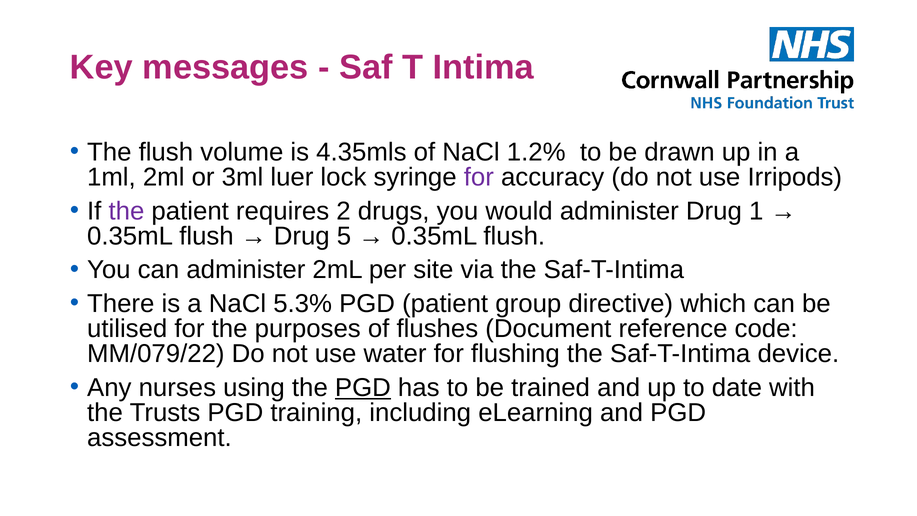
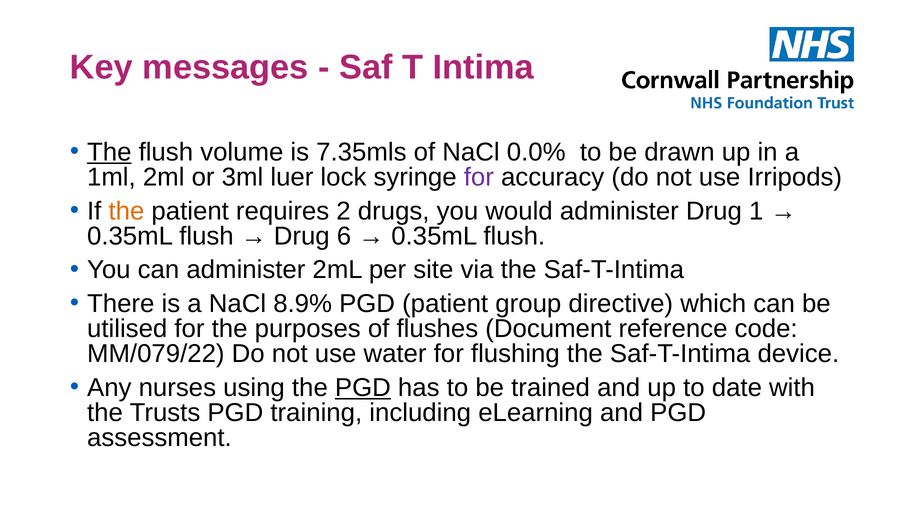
The at (109, 152) underline: none -> present
4.35mls: 4.35mls -> 7.35mls
1.2%: 1.2% -> 0.0%
the at (126, 211) colour: purple -> orange
5: 5 -> 6
5.3%: 5.3% -> 8.9%
